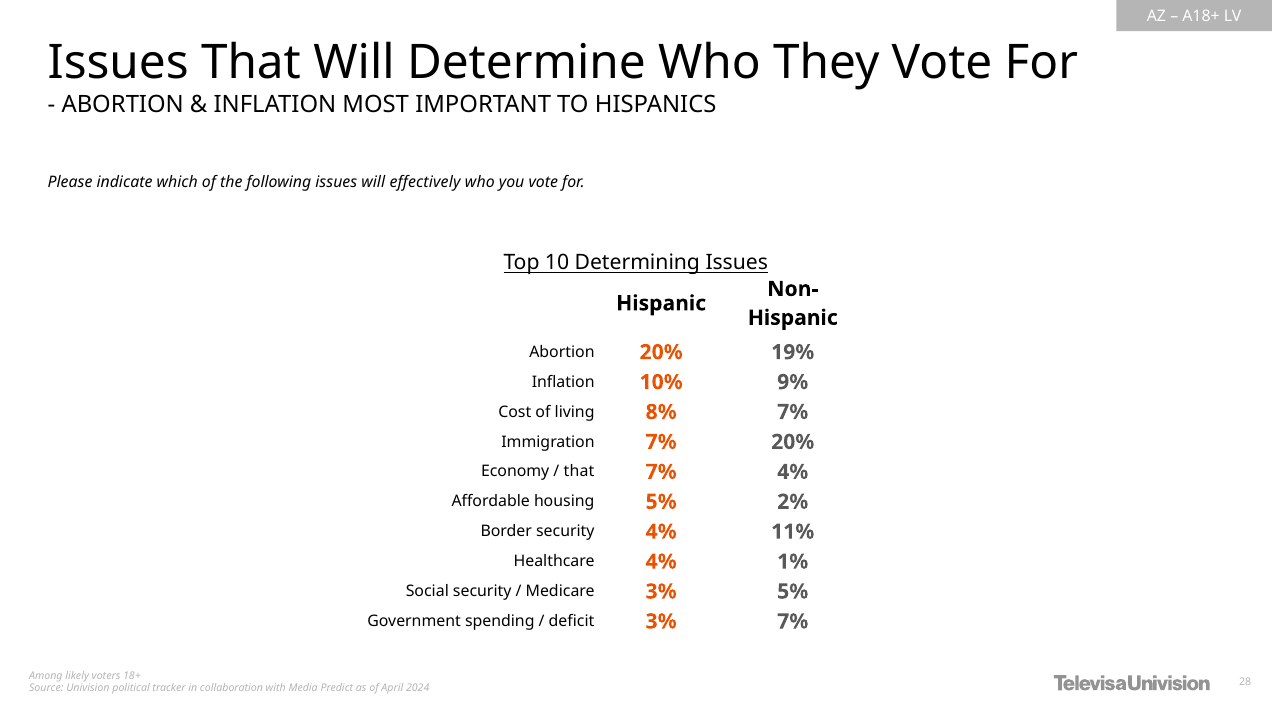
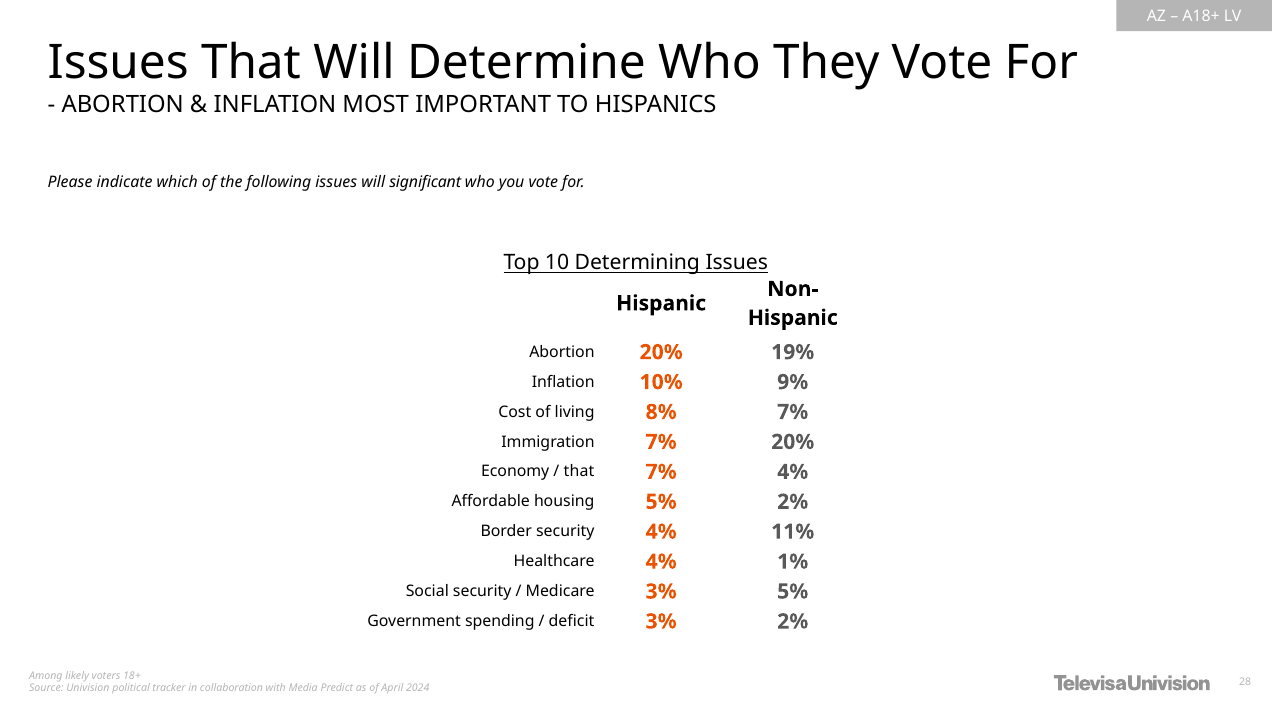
effectively: effectively -> significant
3% 7%: 7% -> 2%
